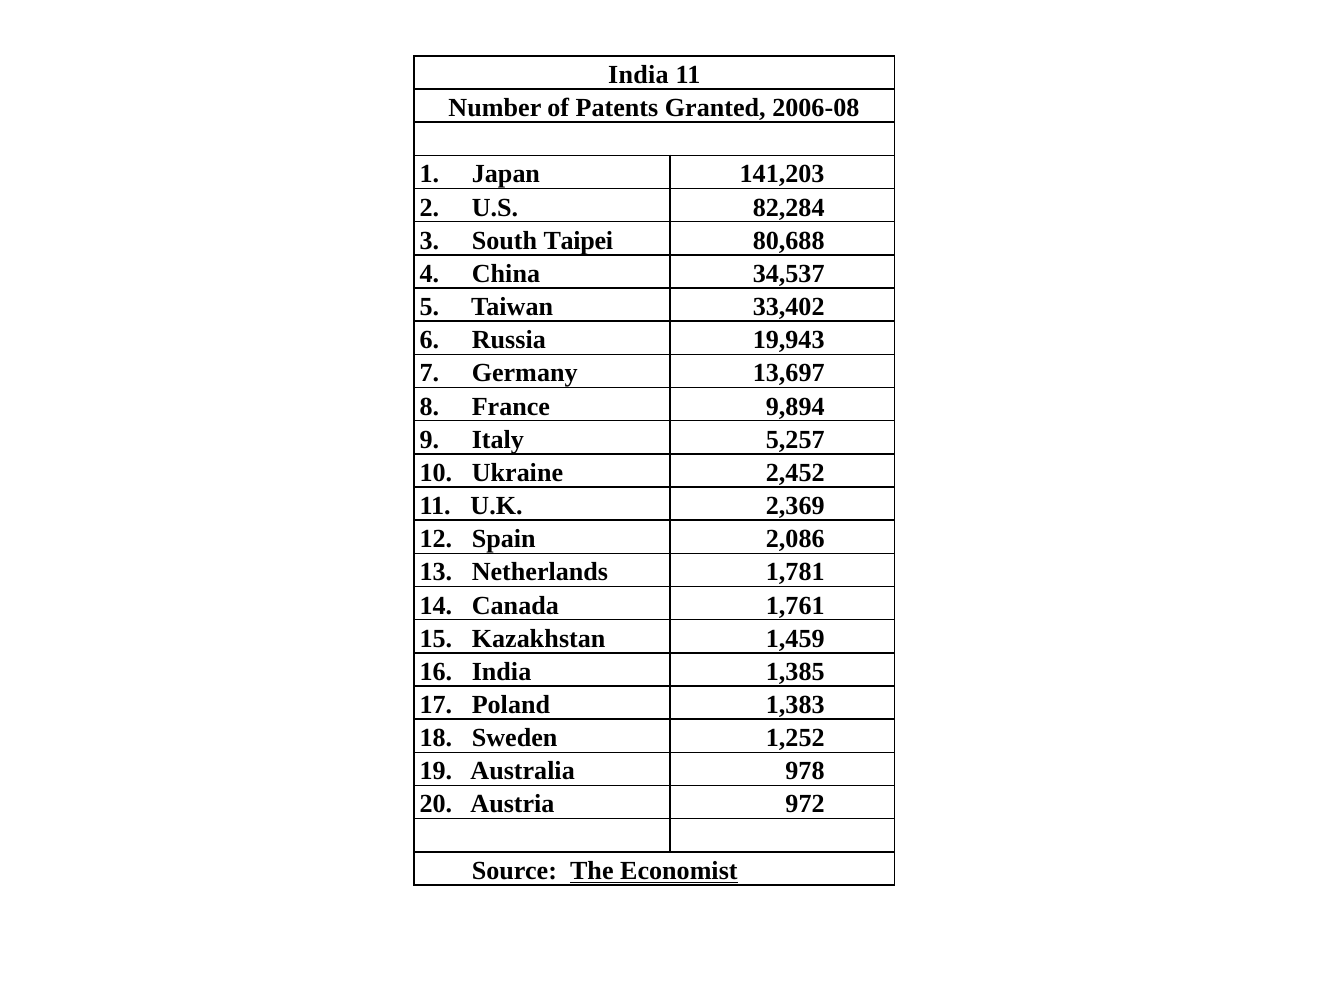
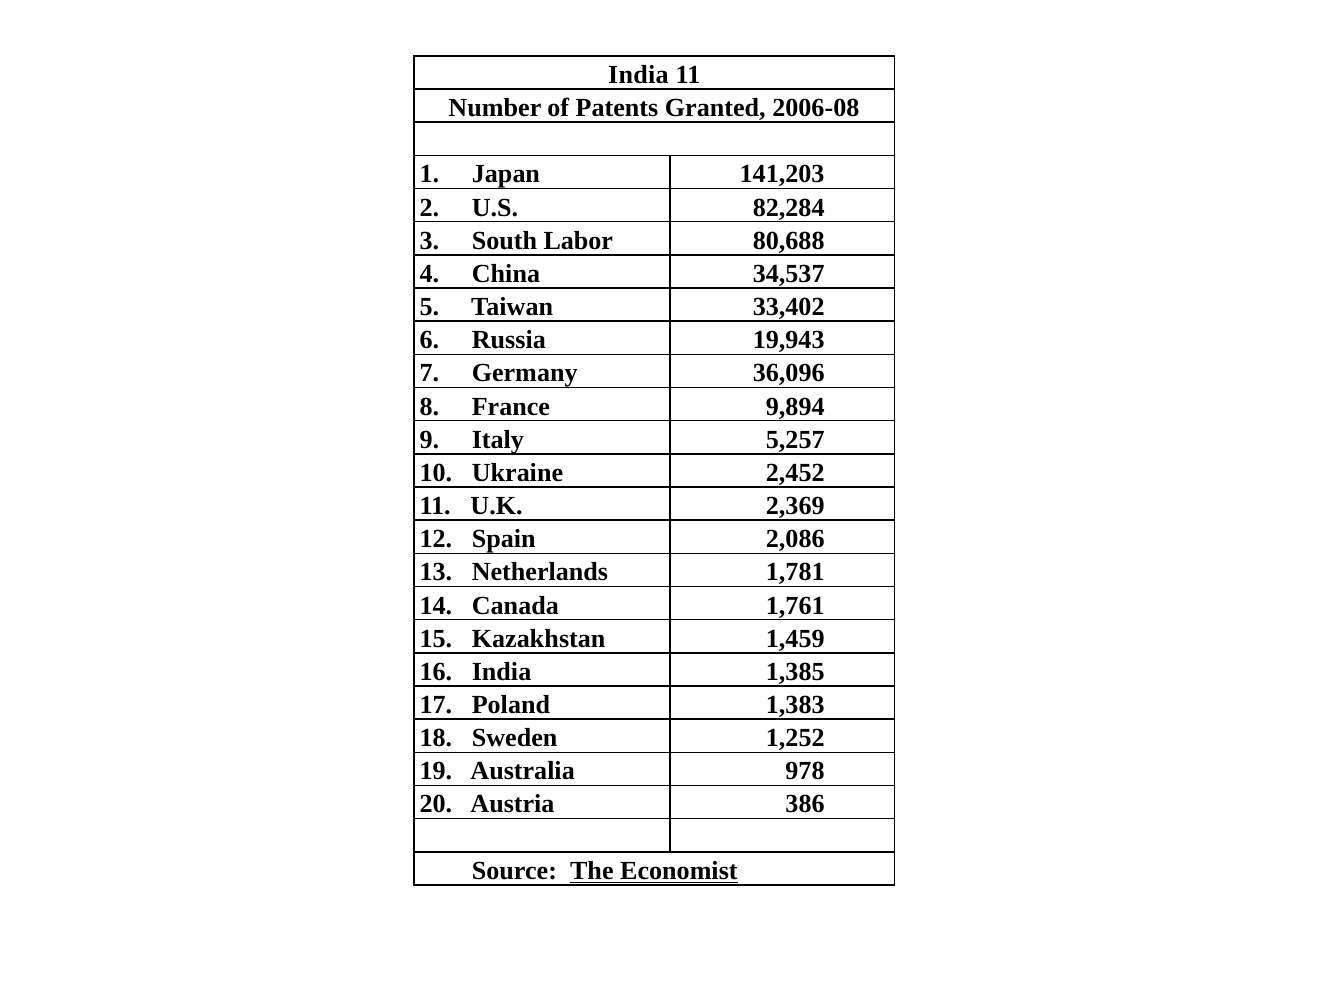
Taipei: Taipei -> Labor
13,697: 13,697 -> 36,096
972: 972 -> 386
